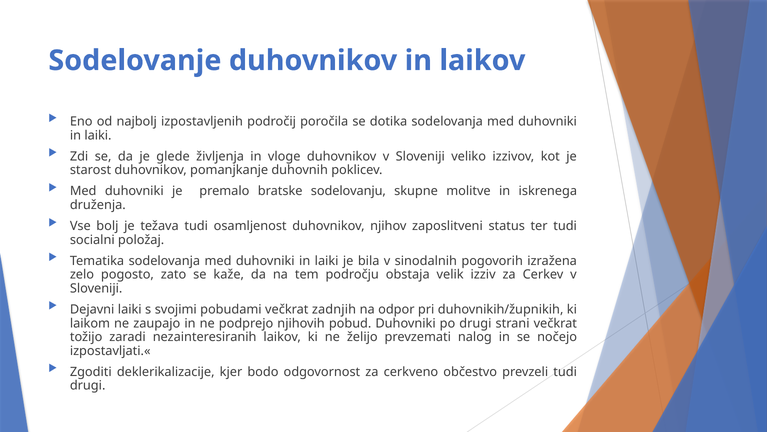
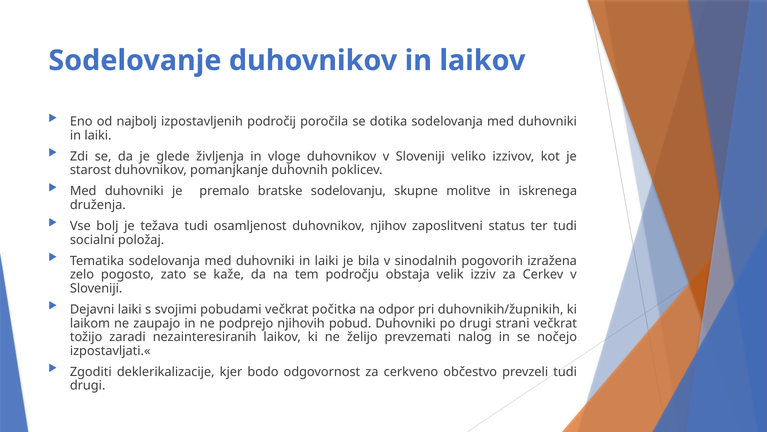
zadnjih: zadnjih -> počitka
